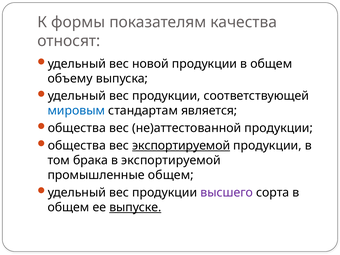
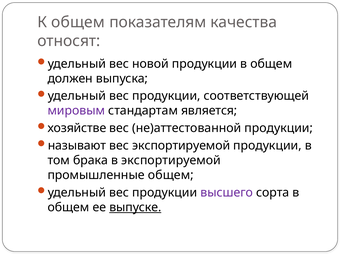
К формы: формы -> общем
объему: объему -> должен
мировым colour: blue -> purple
общества at (77, 128): общества -> хозяйстве
общества at (77, 146): общества -> называют
экспортируемой at (181, 146) underline: present -> none
